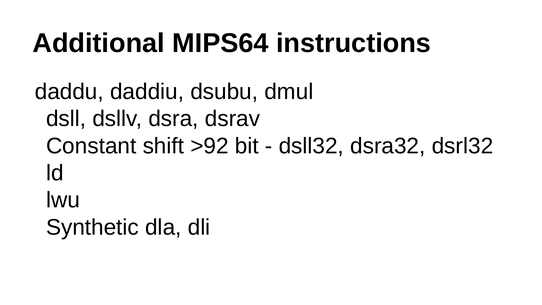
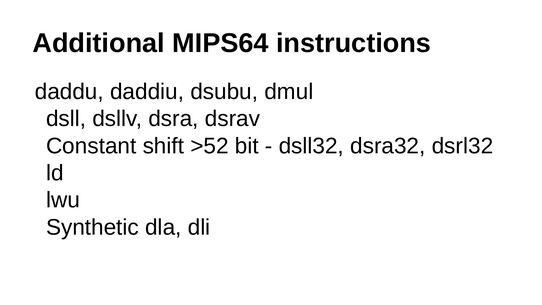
>92: >92 -> >52
